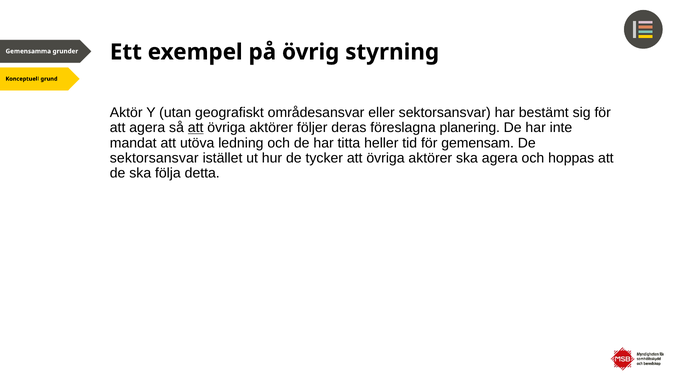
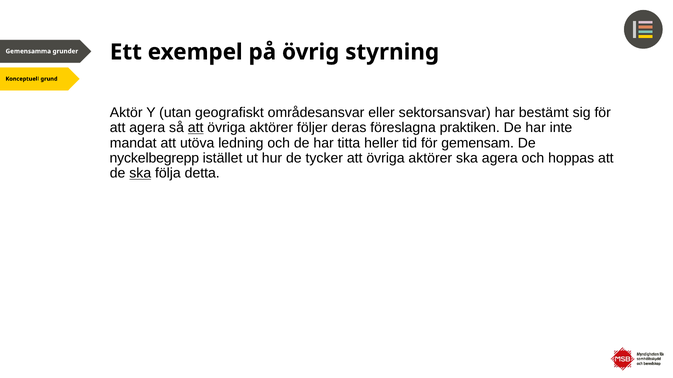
planering: planering -> praktiken
sektorsansvar at (154, 158): sektorsansvar -> nyckelbegrepp
ska at (140, 173) underline: none -> present
